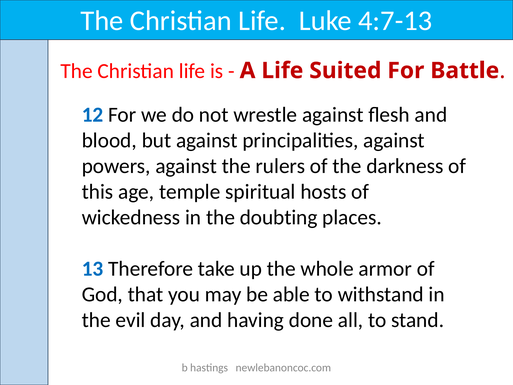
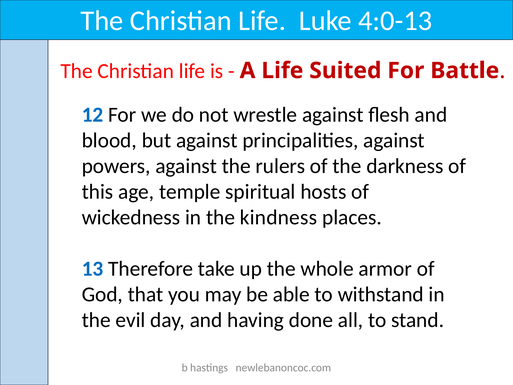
4:7-13: 4:7-13 -> 4:0-13
doubting: doubting -> kindness
